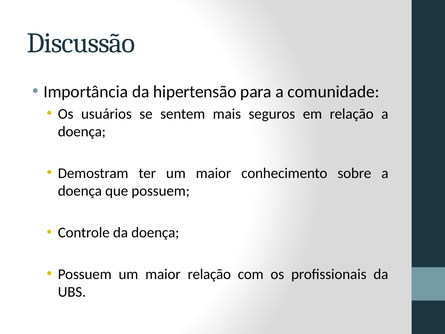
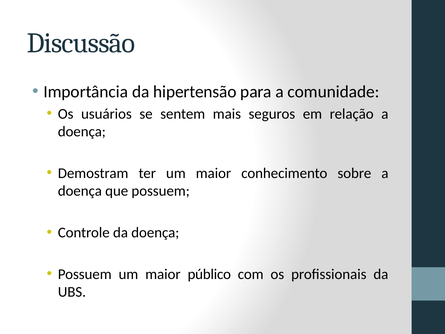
maior relação: relação -> público
